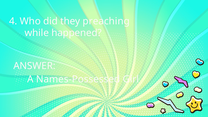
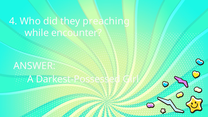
happened: happened -> encounter
Names-Possessed: Names-Possessed -> Darkest-Possessed
